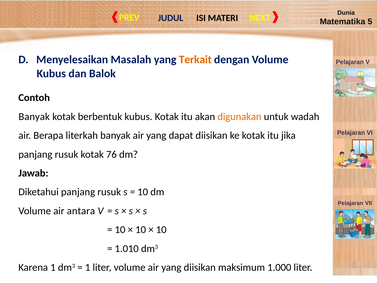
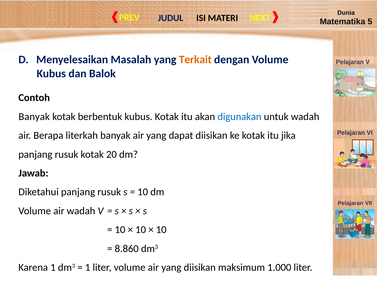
digunakan colour: orange -> blue
76: 76 -> 20
air antara: antara -> wadah
1.010: 1.010 -> 8.860
